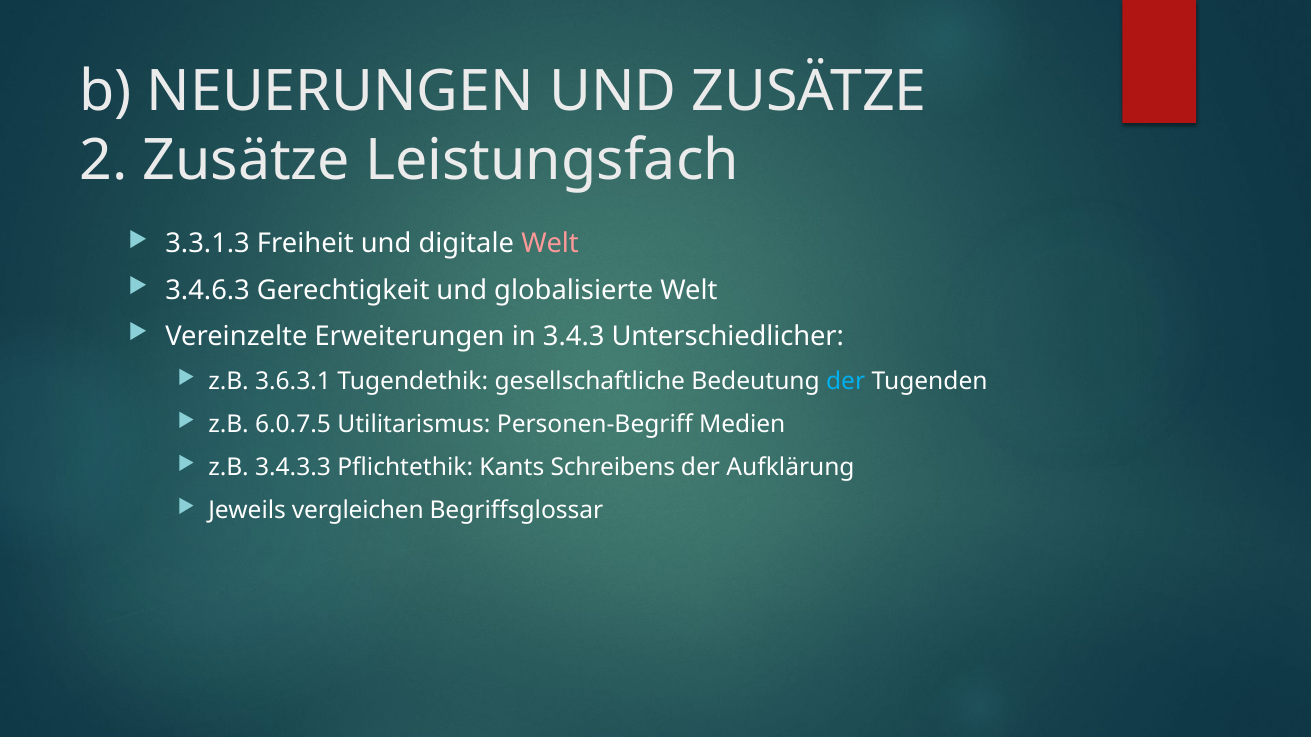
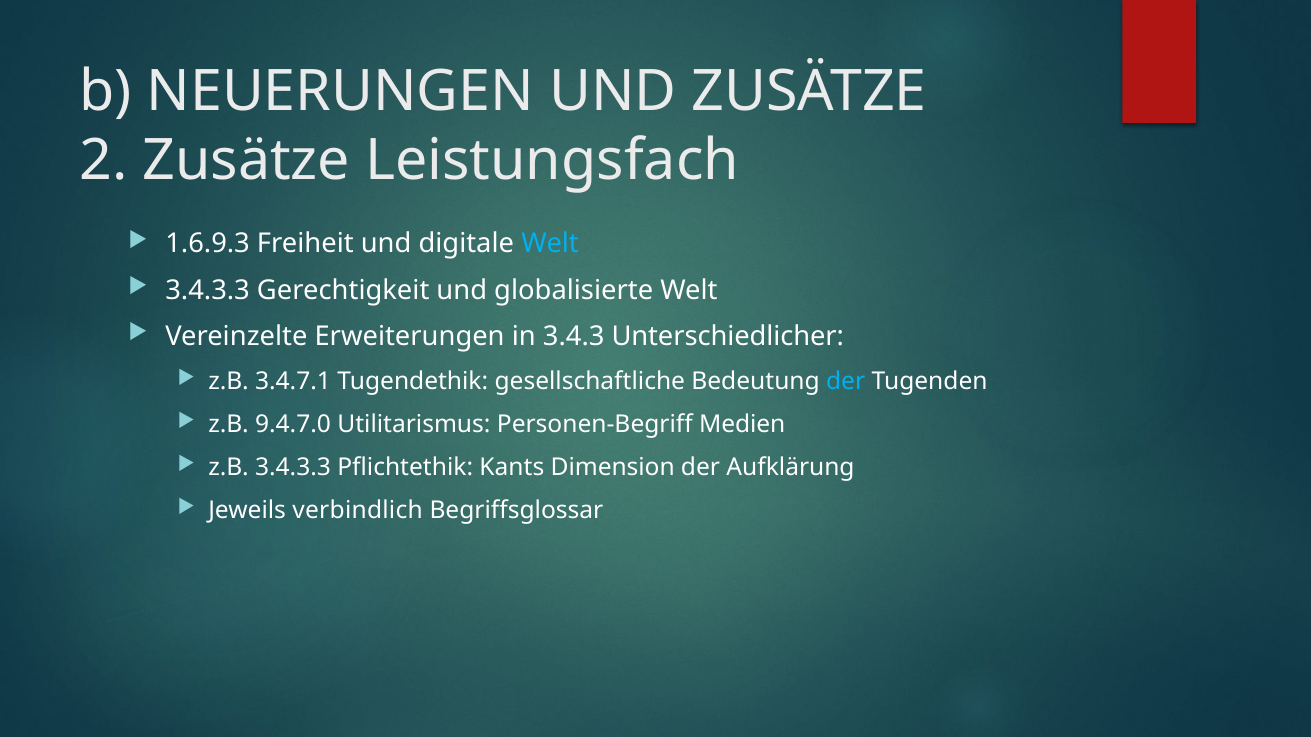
3.3.1.3: 3.3.1.3 -> 1.6.9.3
Welt at (550, 244) colour: pink -> light blue
3.4.6.3 at (208, 290): 3.4.6.3 -> 3.4.3.3
3.6.3.1: 3.6.3.1 -> 3.4.7.1
6.0.7.5: 6.0.7.5 -> 9.4.7.0
Schreibens: Schreibens -> Dimension
vergleichen: vergleichen -> verbindlich
